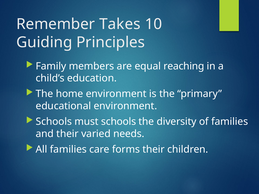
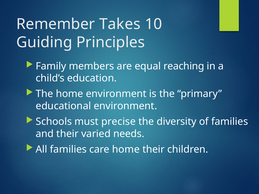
must schools: schools -> precise
care forms: forms -> home
